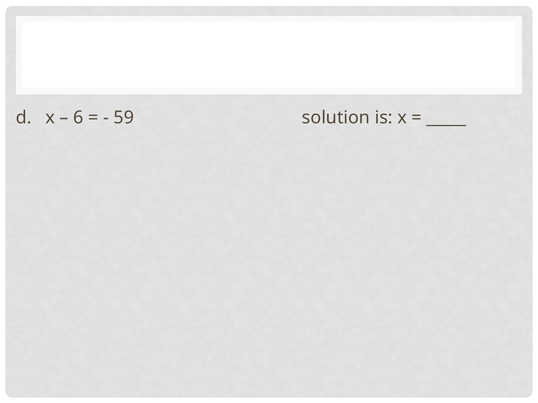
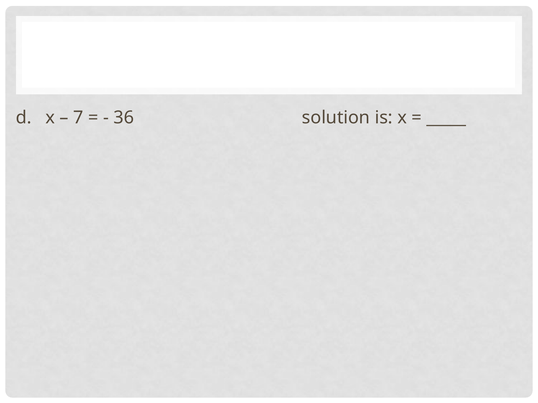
6: 6 -> 7
59: 59 -> 36
